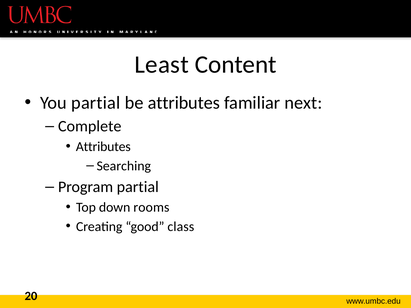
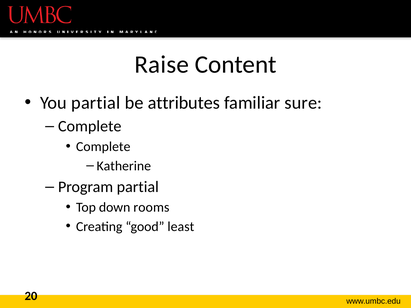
Least: Least -> Raise
next: next -> sure
Attributes at (103, 147): Attributes -> Complete
Searching: Searching -> Katherine
class: class -> least
